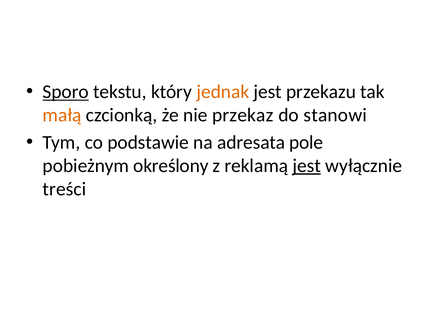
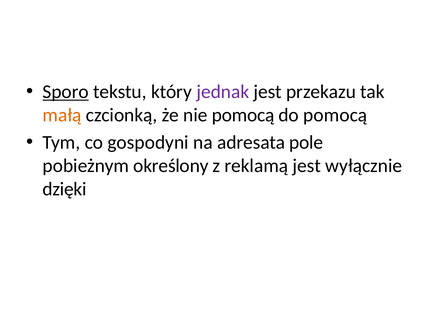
jednak colour: orange -> purple
nie przekaz: przekaz -> pomocą
do stanowi: stanowi -> pomocą
podstawie: podstawie -> gospodyni
jest at (307, 165) underline: present -> none
treści: treści -> dzięki
